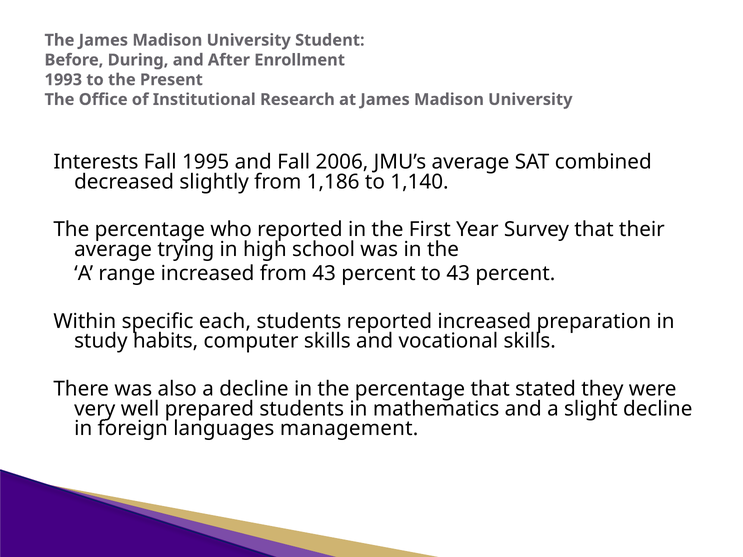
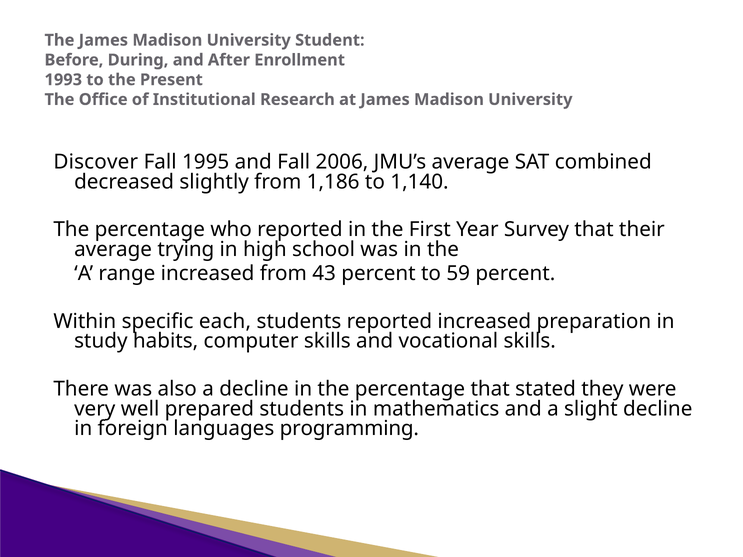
Interests: Interests -> Discover
to 43: 43 -> 59
management: management -> programming
